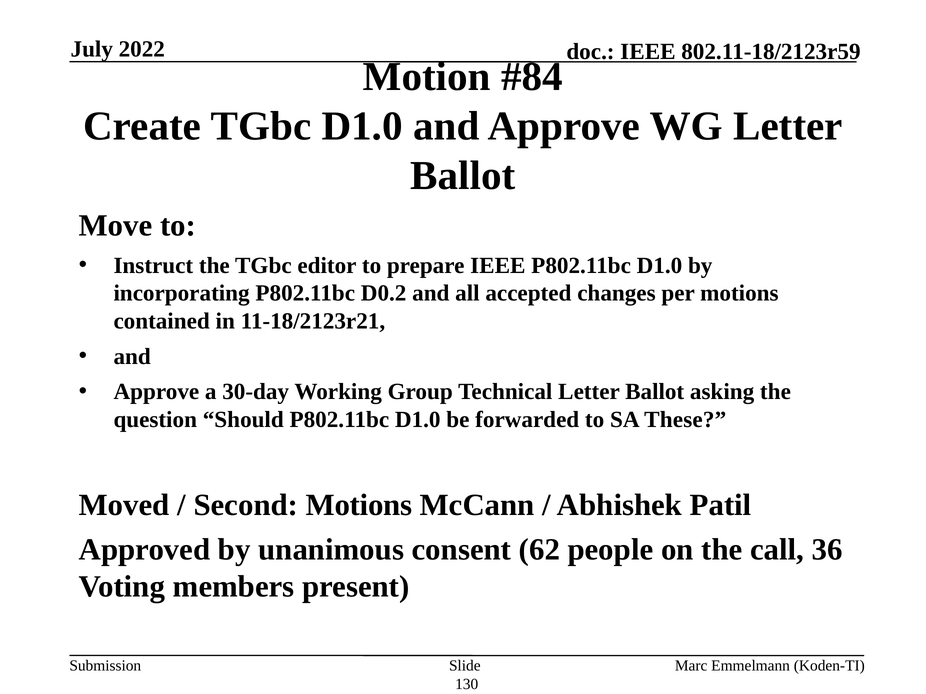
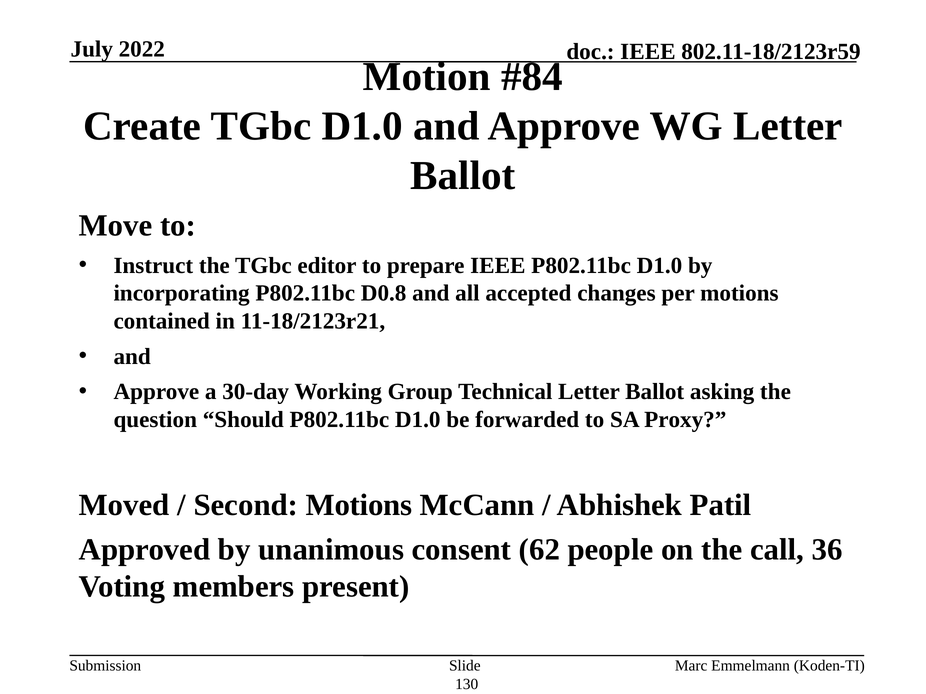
D0.2: D0.2 -> D0.8
These: These -> Proxy
